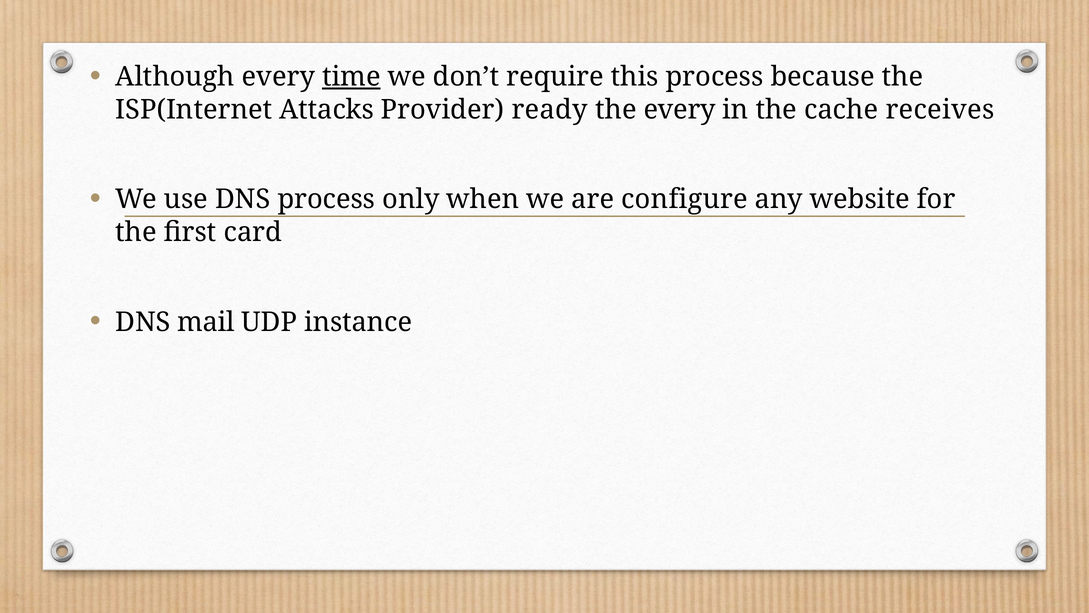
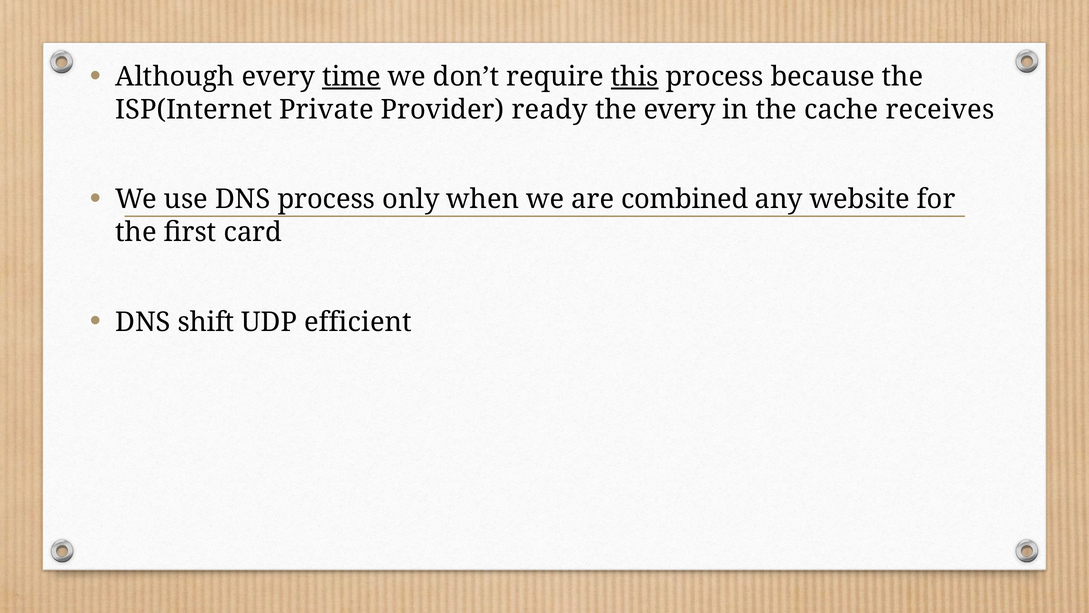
this underline: none -> present
Attacks: Attacks -> Private
configure: configure -> combined
mail: mail -> shift
instance: instance -> efficient
